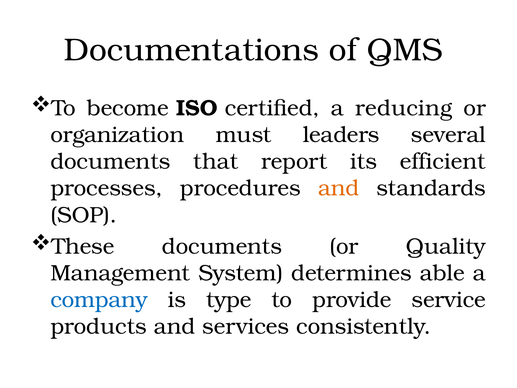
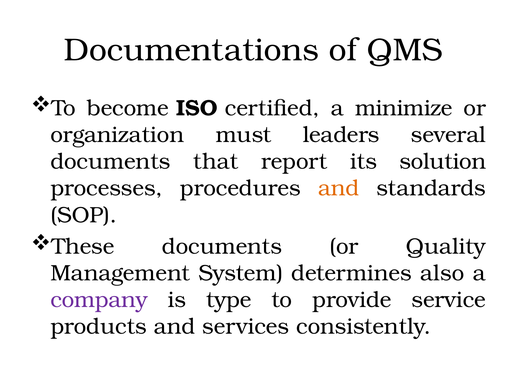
reducing: reducing -> minimize
efficient: efficient -> solution
able: able -> also
company colour: blue -> purple
